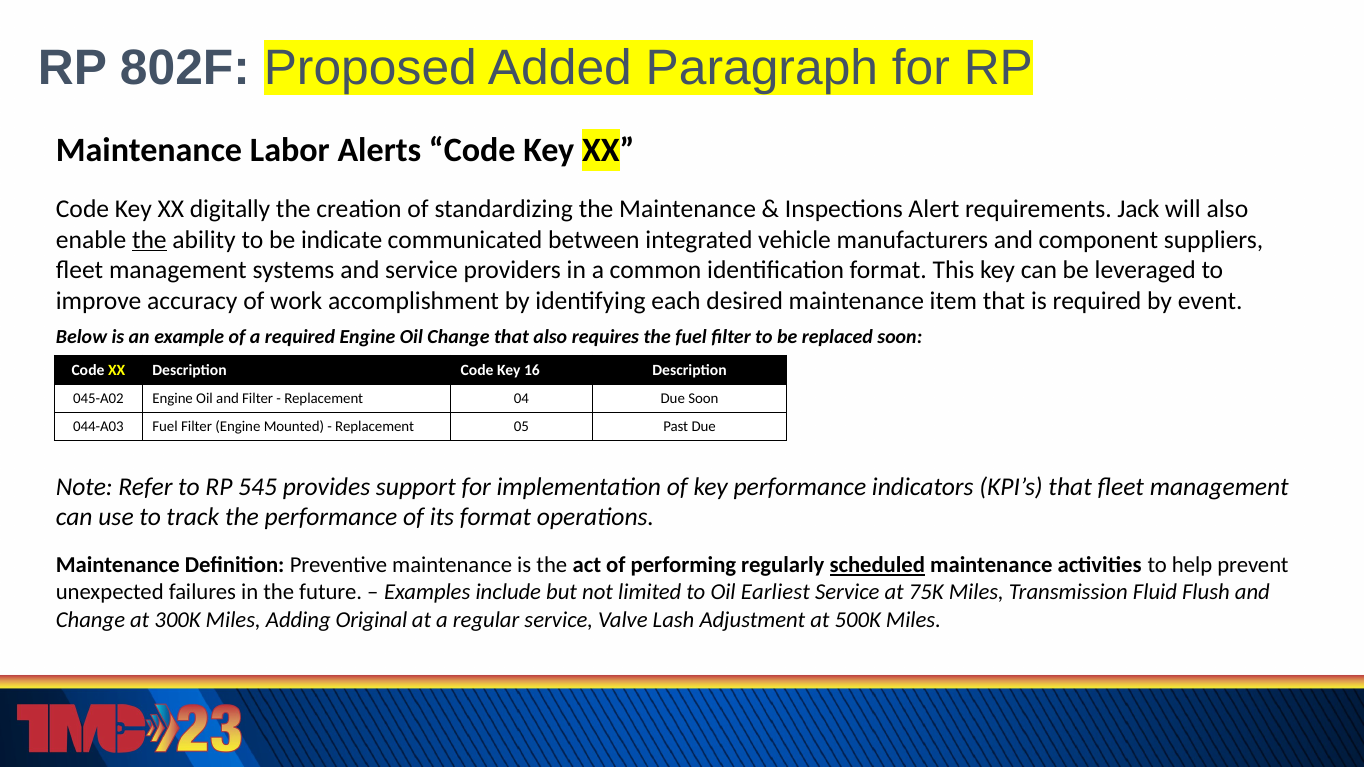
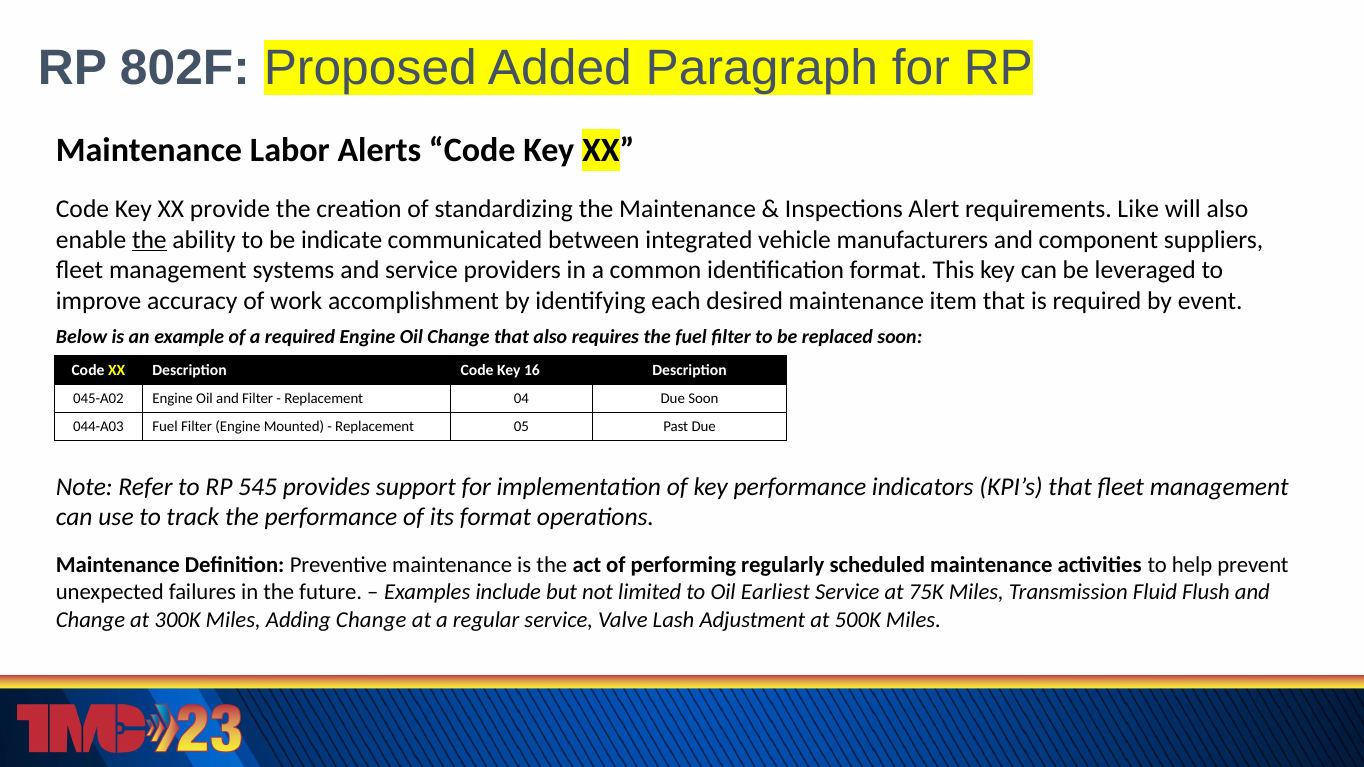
digitally: digitally -> provide
Jack: Jack -> Like
scheduled underline: present -> none
Adding Original: Original -> Change
